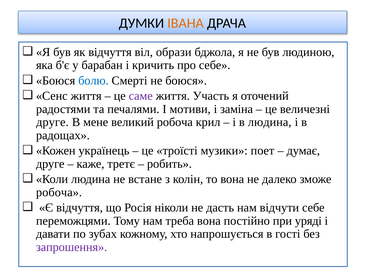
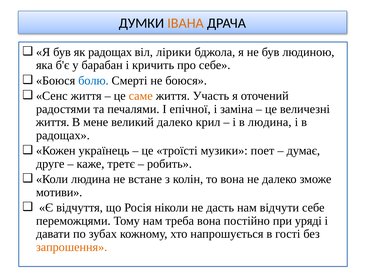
як відчуття: відчуття -> радощах
образи: образи -> лірики
саме colour: purple -> orange
мотиви: мотиви -> епічної
друге at (52, 122): друге -> життя
великий робоча: робоча -> далеко
робоча at (59, 192): робоча -> мотиви
запрошення colour: purple -> orange
